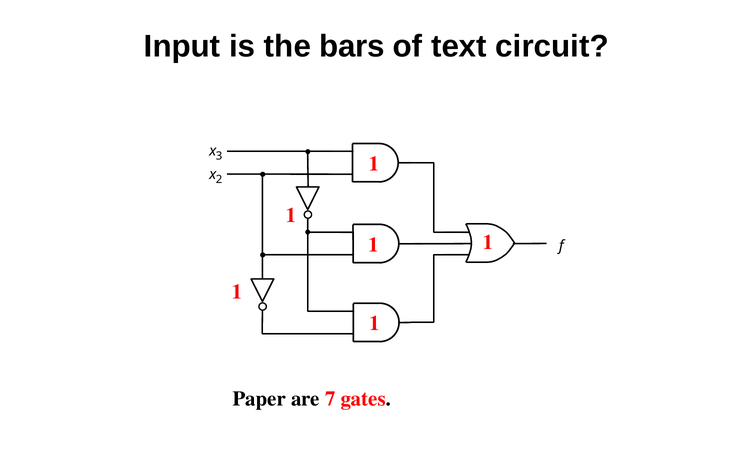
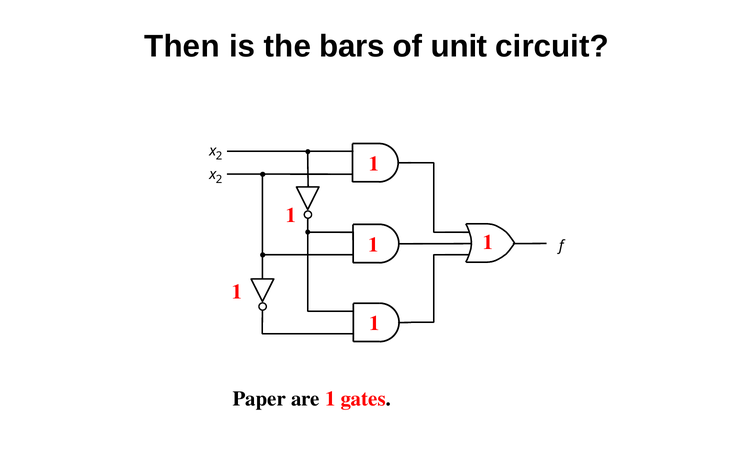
Input: Input -> Then
text: text -> unit
3 at (219, 156): 3 -> 2
are 7: 7 -> 1
